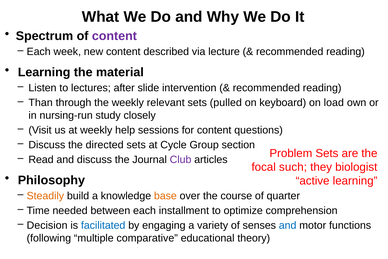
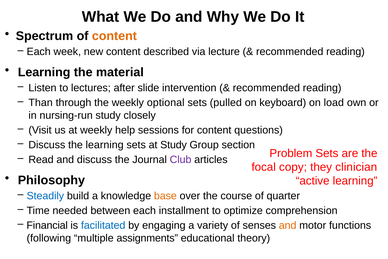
content at (114, 36) colour: purple -> orange
relevant: relevant -> optional
the directed: directed -> learning
at Cycle: Cycle -> Study
such: such -> copy
biologist: biologist -> clinician
Steadily colour: orange -> blue
Decision: Decision -> Financial
and at (288, 225) colour: blue -> orange
comparative: comparative -> assignments
